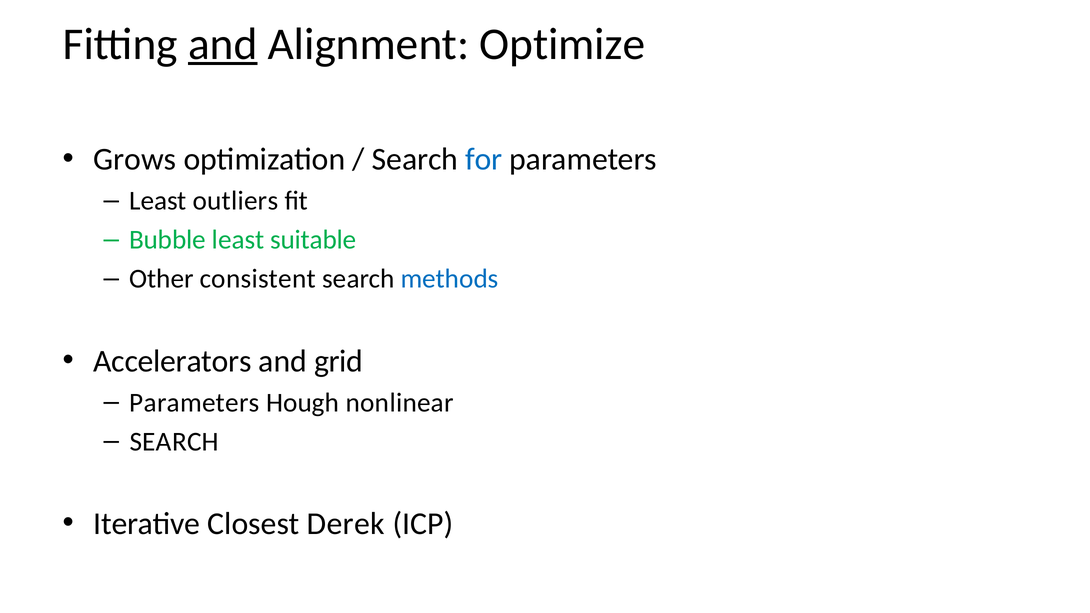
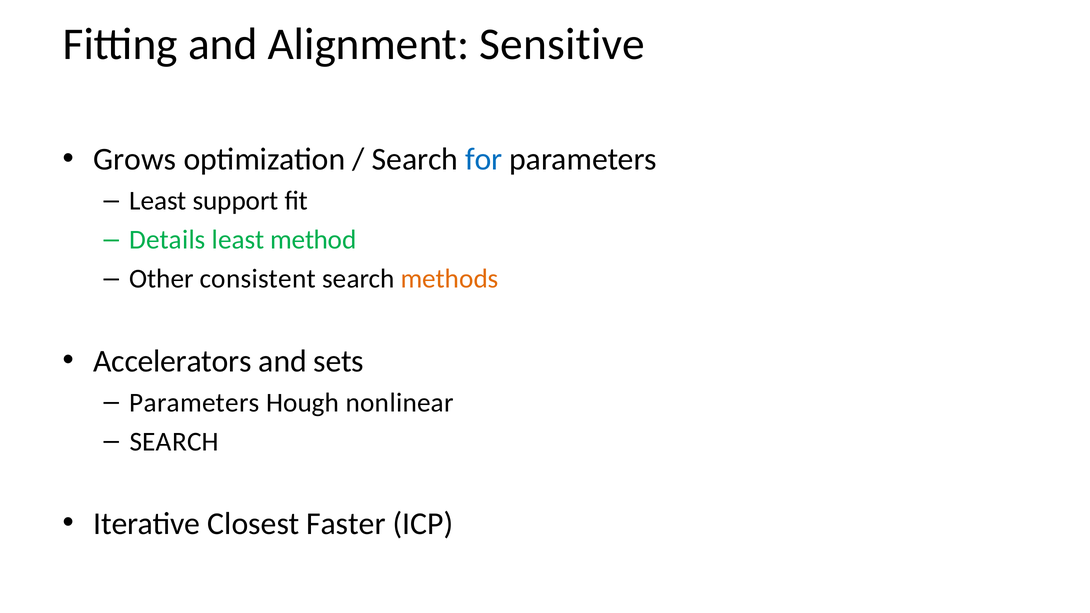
and at (223, 44) underline: present -> none
Optimize: Optimize -> Sensitive
outliers: outliers -> support
Bubble: Bubble -> Details
suitable: suitable -> method
methods colour: blue -> orange
grid: grid -> sets
Derek: Derek -> Faster
